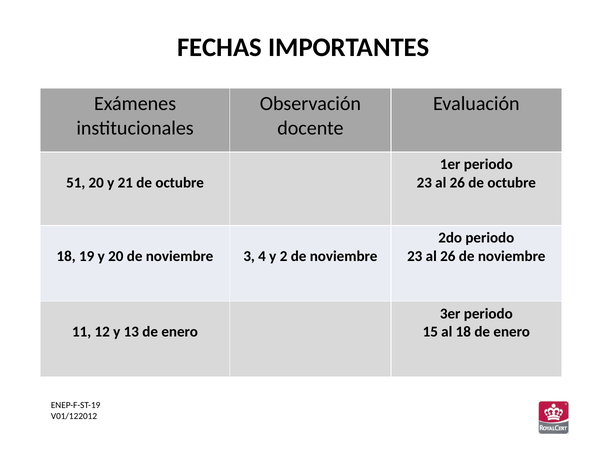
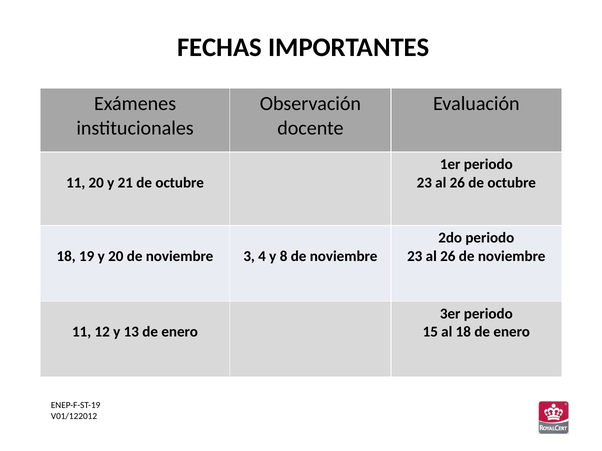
51 at (76, 183): 51 -> 11
2: 2 -> 8
